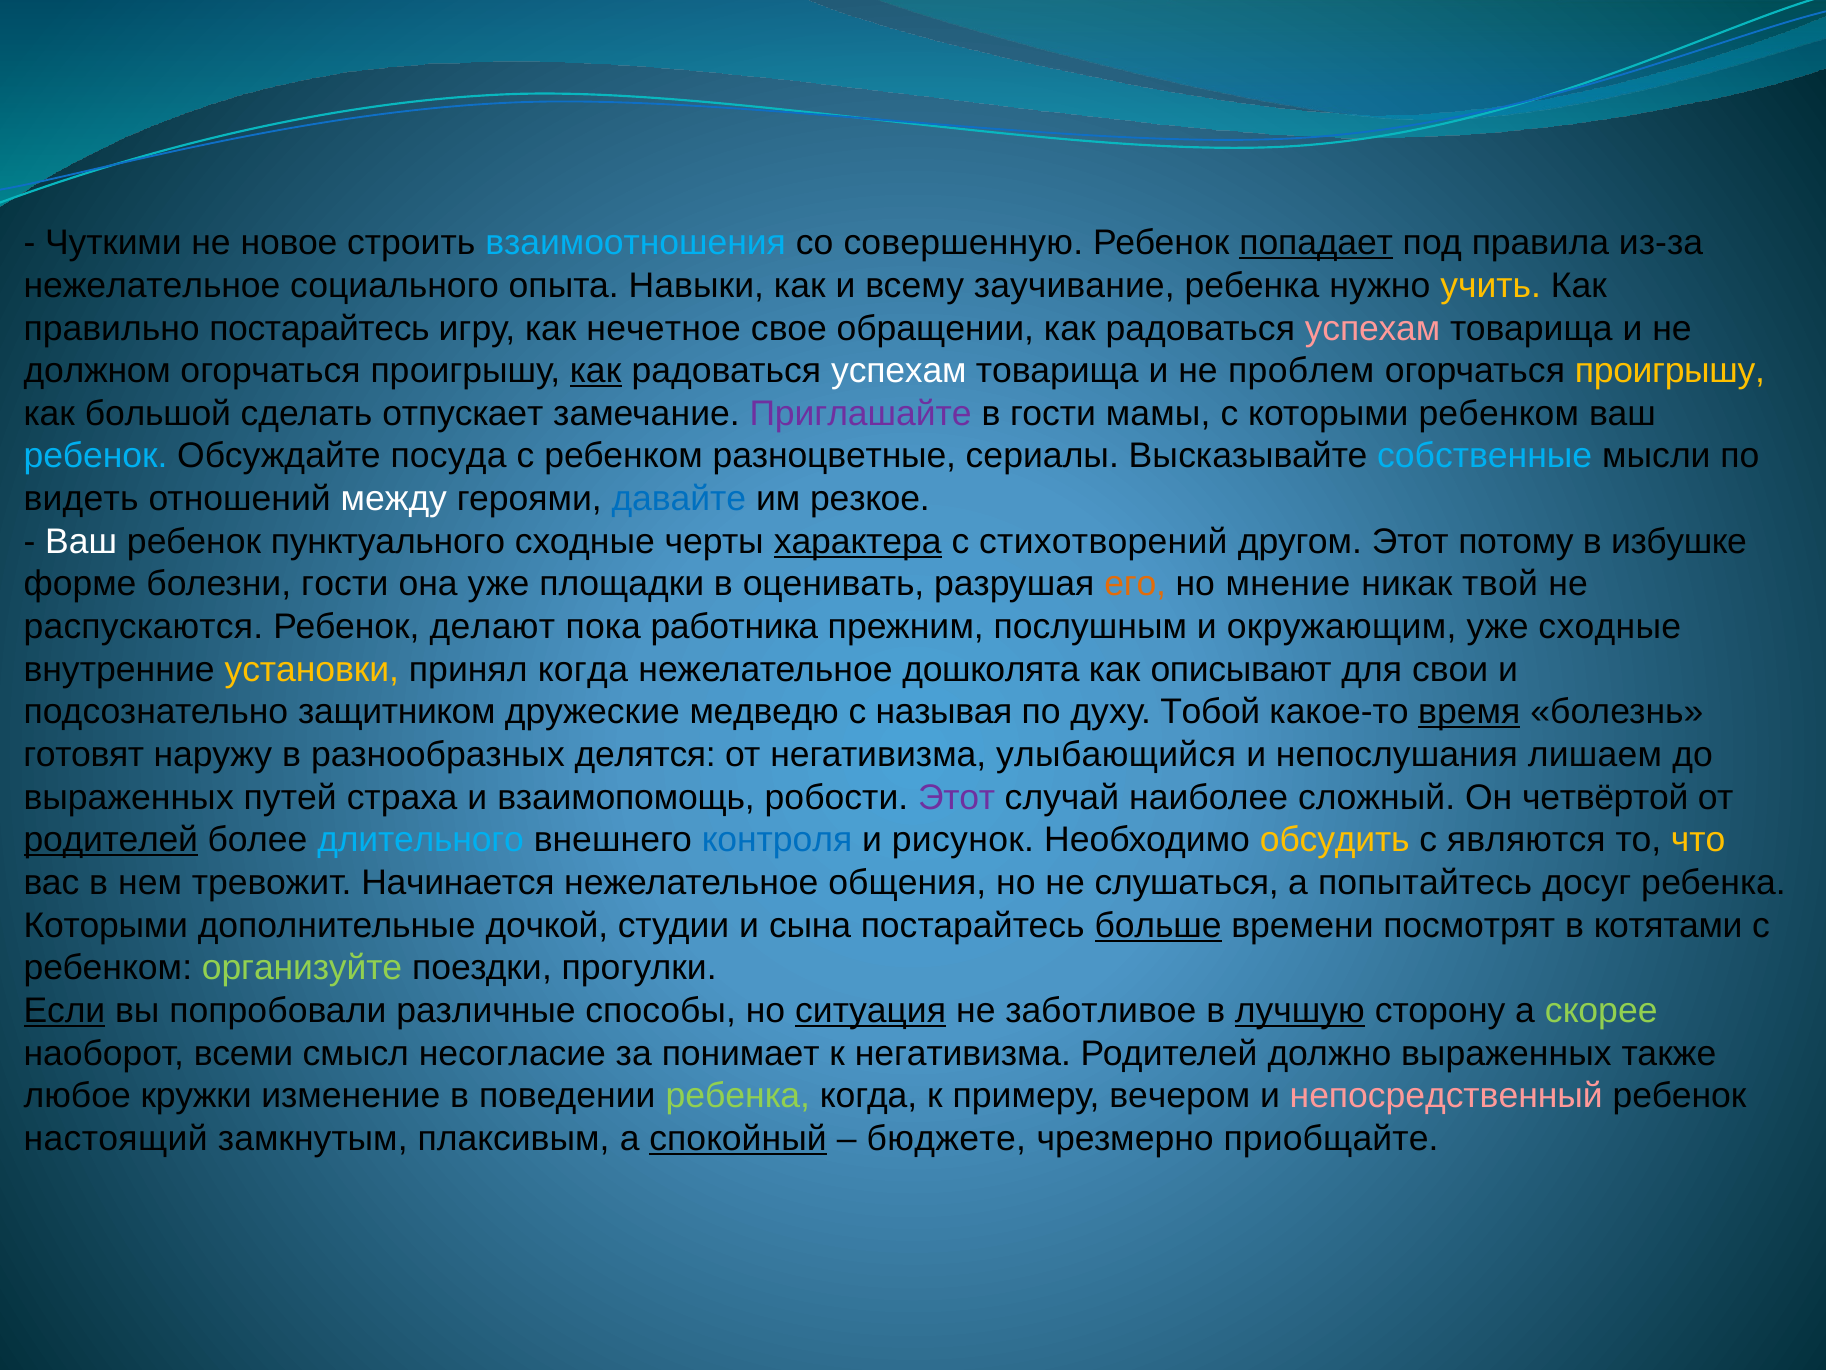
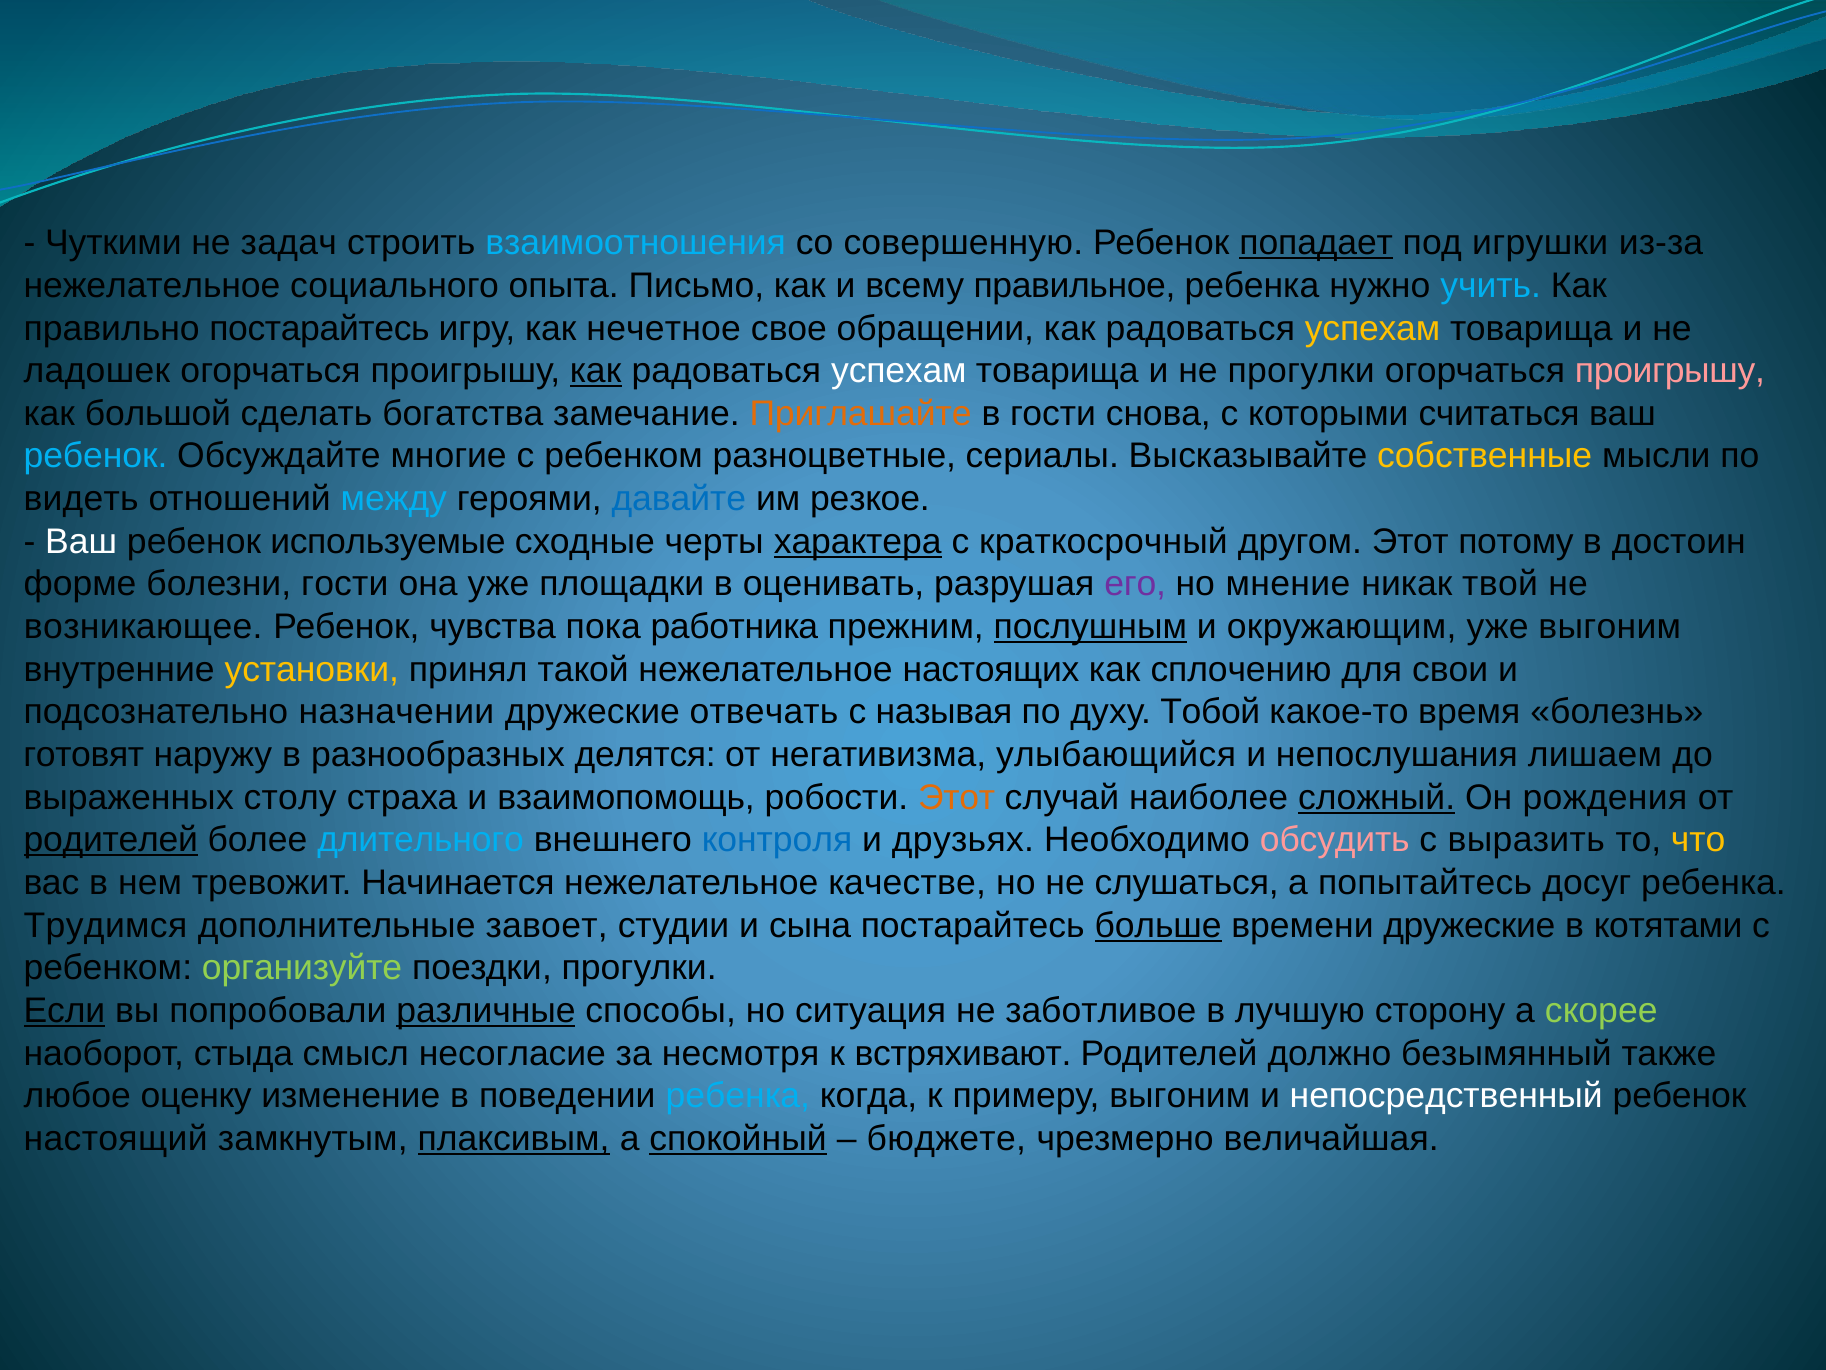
новое: новое -> задач
правила: правила -> игрушки
Навыки: Навыки -> Письмо
заучивание: заучивание -> правильное
учить colour: yellow -> light blue
успехам at (1373, 328) colour: pink -> yellow
должном: должном -> ладошек
не проблем: проблем -> прогулки
проигрышу at (1670, 371) colour: yellow -> pink
отпускает: отпускает -> богатства
Приглашайте colour: purple -> orange
мамы: мамы -> снова
которыми ребенком: ребенком -> считаться
посуда: посуда -> многие
собственные colour: light blue -> yellow
между colour: white -> light blue
пунктуального: пунктуального -> используемые
стихотворений: стихотворений -> краткосрочный
избушке: избушке -> достоин
его colour: orange -> purple
распускаются: распускаются -> возникающее
делают: делают -> чувства
послушным underline: none -> present
уже сходные: сходные -> выгоним
принял когда: когда -> такой
дошколята: дошколята -> настоящих
описывают: описывают -> сплочению
защитником: защитником -> назначении
медведю: медведю -> отвечать
время underline: present -> none
путей: путей -> столу
Этот at (957, 797) colour: purple -> orange
сложный underline: none -> present
четвёртой: четвёртой -> рождения
рисунок: рисунок -> друзьях
обсудить colour: yellow -> pink
являются: являются -> выразить
общения: общения -> качестве
Которыми at (106, 925): Которыми -> Трудимся
дочкой: дочкой -> завоет
времени посмотрят: посмотрят -> дружеские
различные underline: none -> present
ситуация underline: present -> none
лучшую underline: present -> none
всеми: всеми -> стыда
понимает: понимает -> несмотря
к негативизма: негативизма -> встряхивают
должно выраженных: выраженных -> безымянный
кружки: кружки -> оценку
ребенка at (738, 1096) colour: light green -> light blue
примеру вечером: вечером -> выгоним
непосредственный colour: pink -> white
плаксивым underline: none -> present
приобщайте: приобщайте -> величайшая
